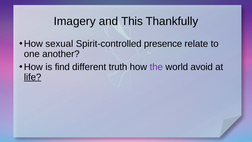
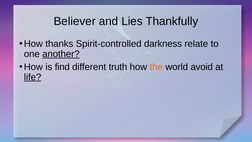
Imagery: Imagery -> Believer
This: This -> Lies
sexual: sexual -> thanks
presence: presence -> darkness
another underline: none -> present
the colour: purple -> orange
